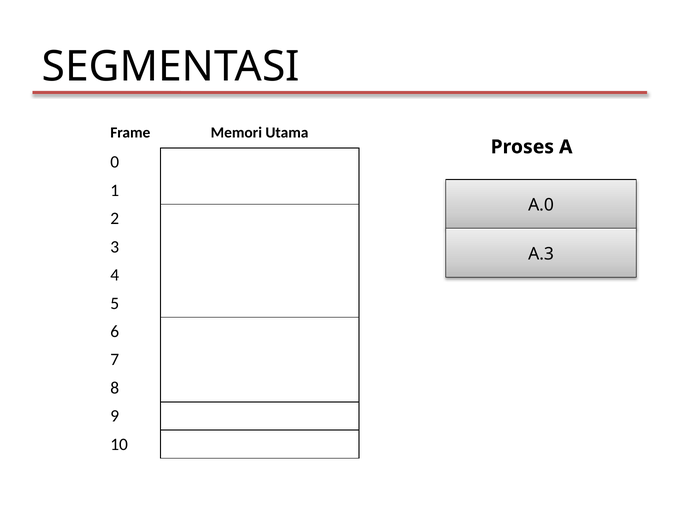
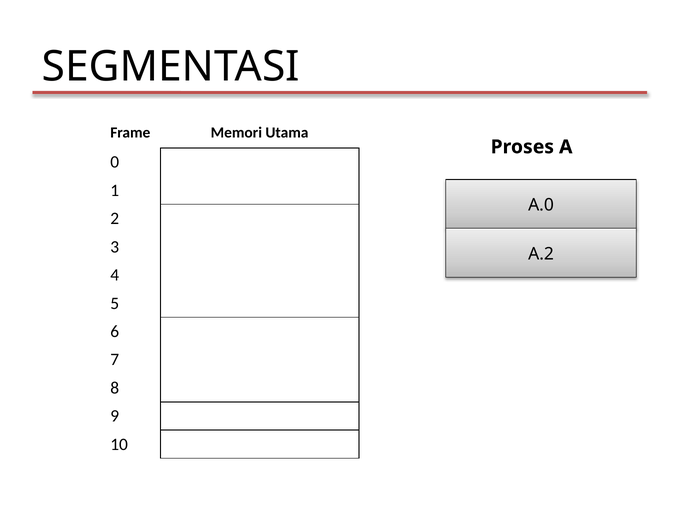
A.3: A.3 -> A.2
